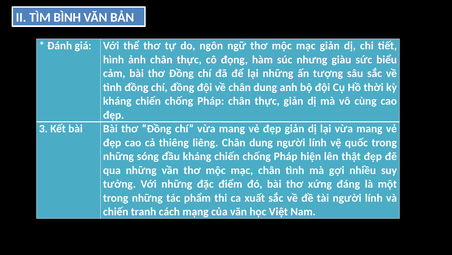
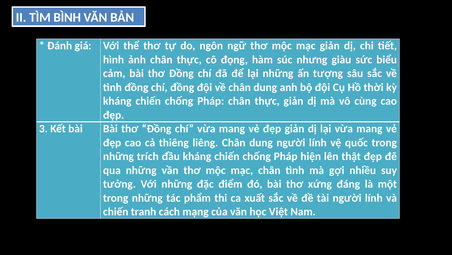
sóng: sóng -> trích
